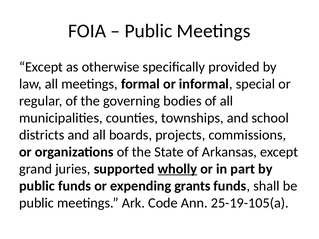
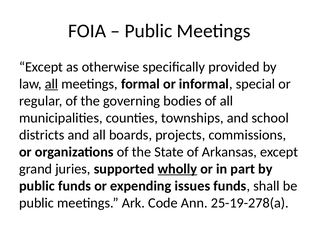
all at (51, 84) underline: none -> present
grants: grants -> issues
25-19-105(a: 25-19-105(a -> 25-19-278(a
